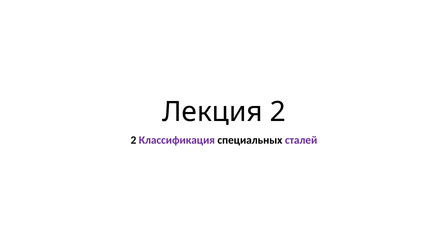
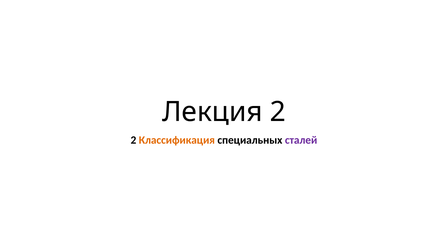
Классификация colour: purple -> orange
